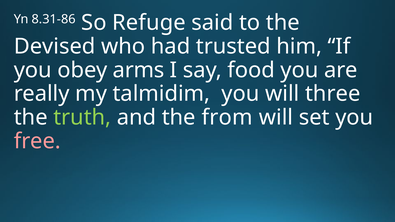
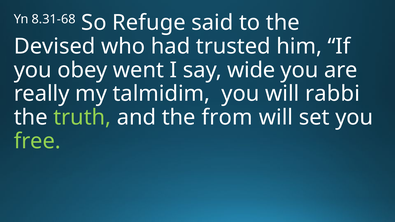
8.31-86: 8.31-86 -> 8.31-68
arms: arms -> went
food: food -> wide
three: three -> rabbi
free colour: pink -> light green
